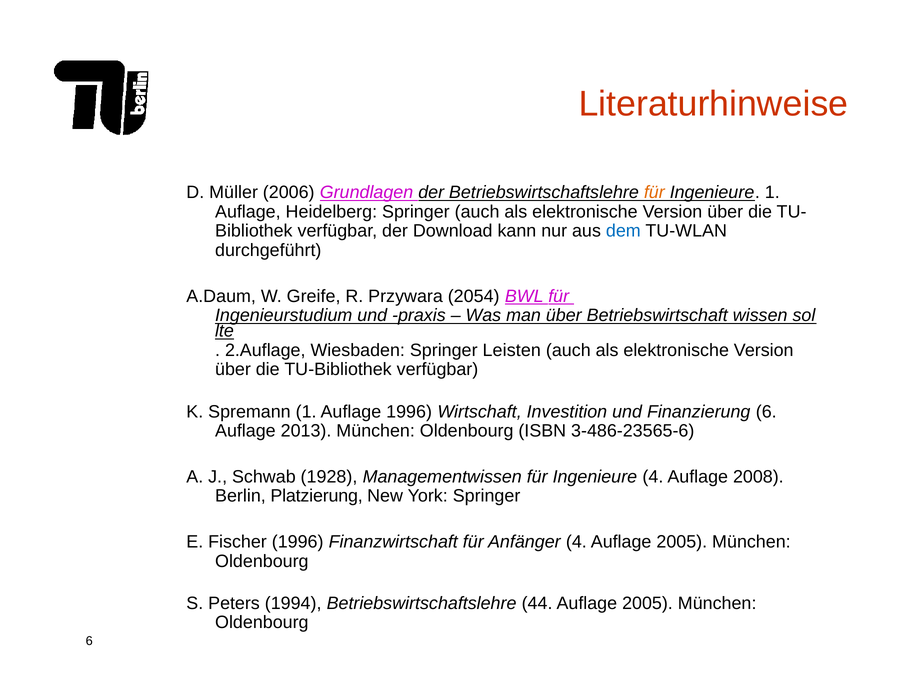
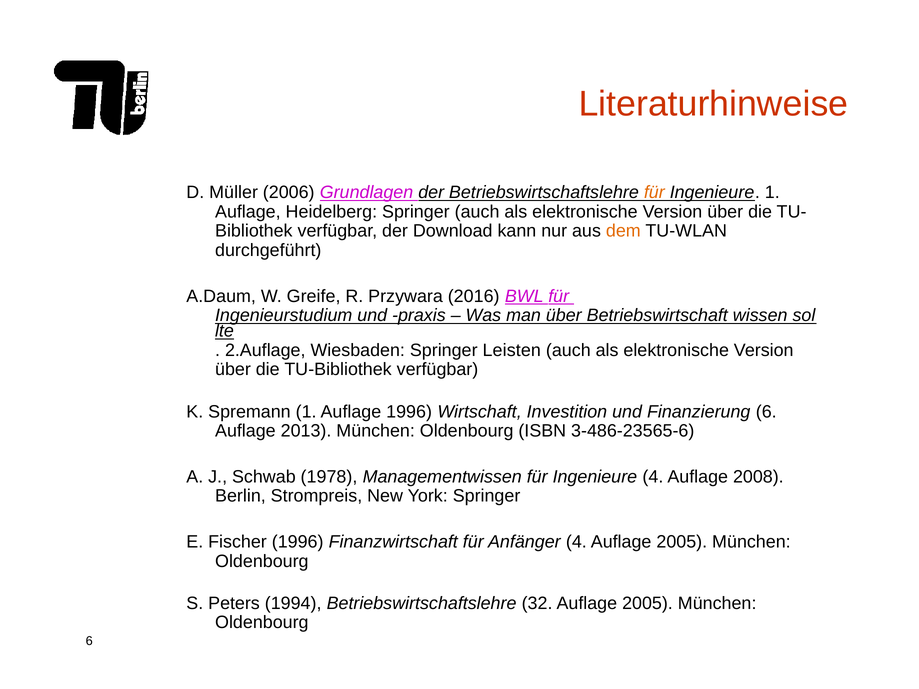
dem colour: blue -> orange
2054: 2054 -> 2016
1928: 1928 -> 1978
Platzierung: Platzierung -> Strompreis
44: 44 -> 32
